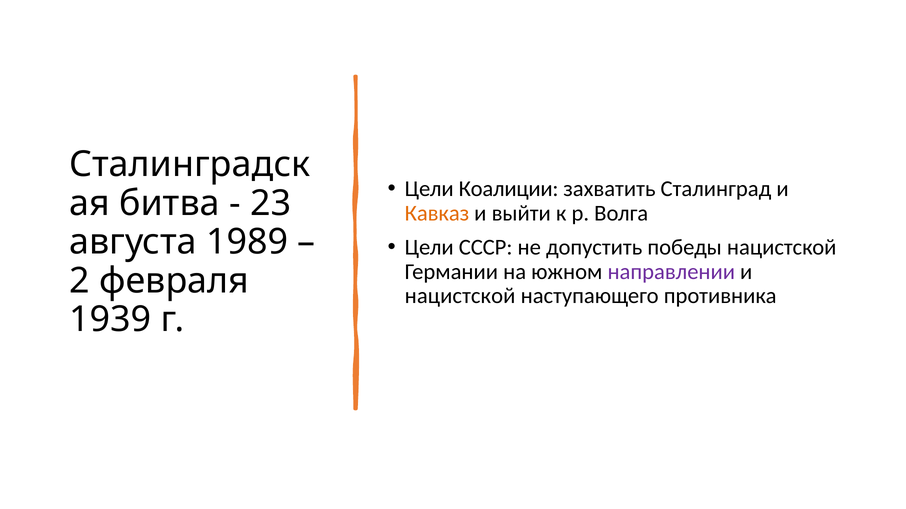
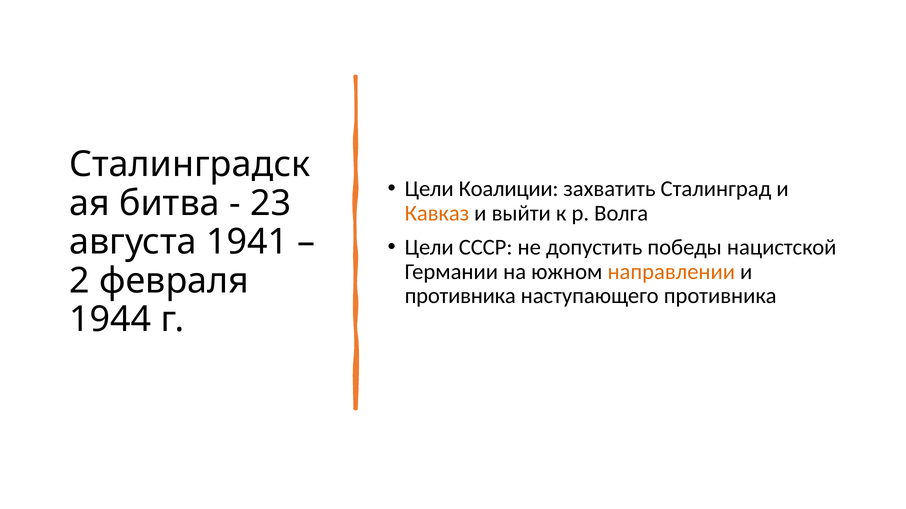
1989: 1989 -> 1941
направлении colour: purple -> orange
нацистской at (460, 296): нацистской -> противника
1939: 1939 -> 1944
